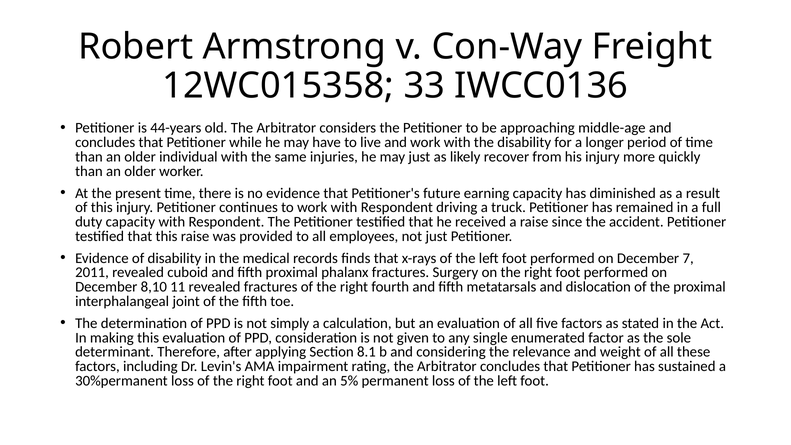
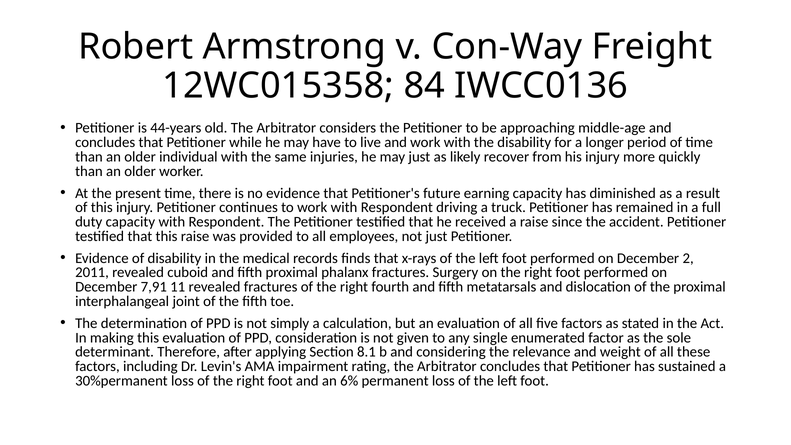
33: 33 -> 84
7: 7 -> 2
8,10: 8,10 -> 7,91
5%: 5% -> 6%
